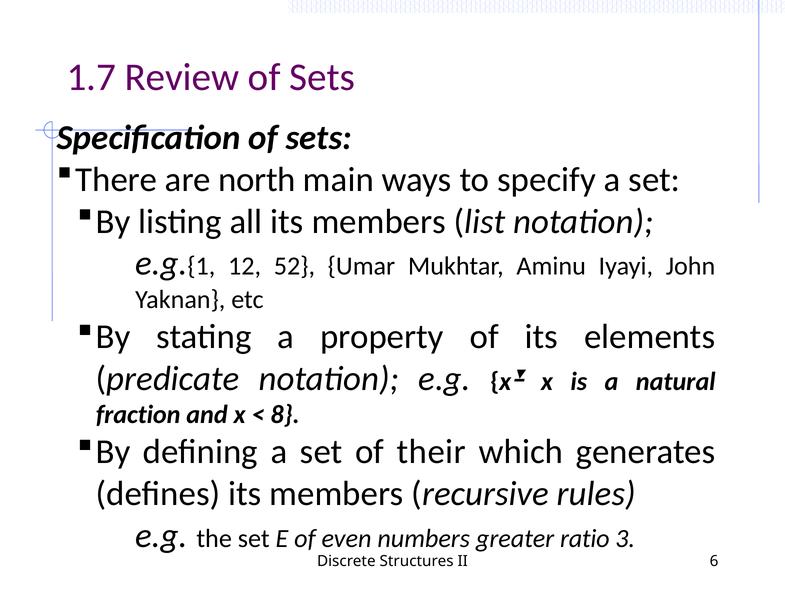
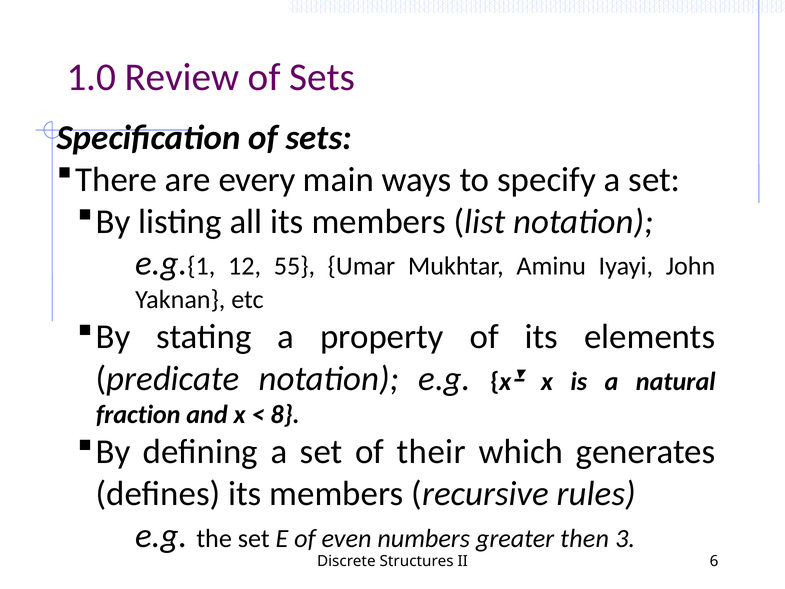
1.7: 1.7 -> 1.0
north: north -> every
52: 52 -> 55
ratio: ratio -> then
